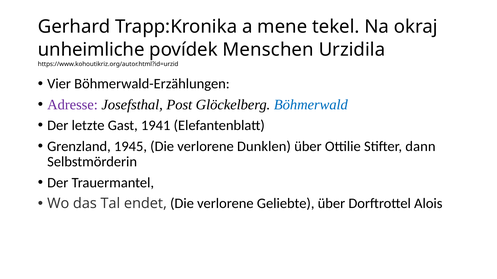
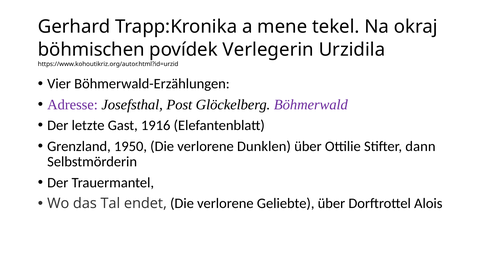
unheimliche: unheimliche -> böhmischen
Menschen: Menschen -> Verlegerin
Böhmerwald colour: blue -> purple
1941: 1941 -> 1916
1945: 1945 -> 1950
